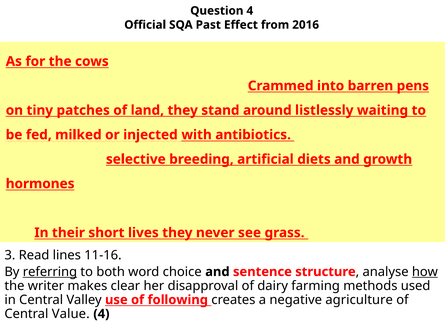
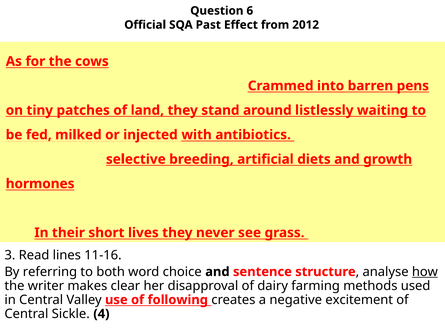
Question 4: 4 -> 6
2016: 2016 -> 2012
referring underline: present -> none
agriculture: agriculture -> excitement
Value: Value -> Sickle
